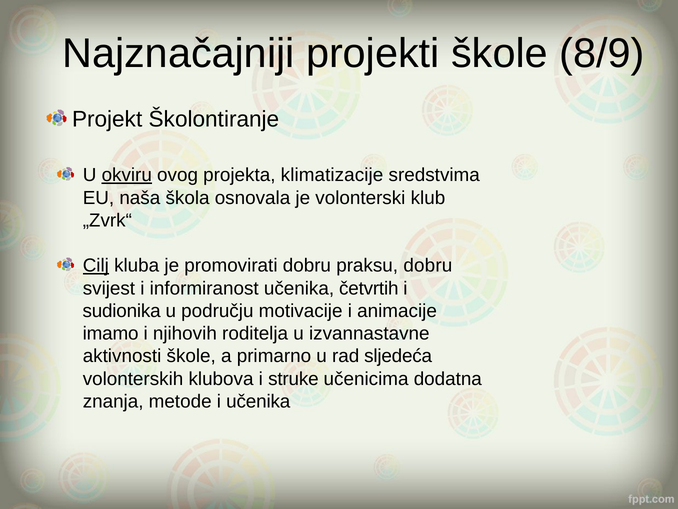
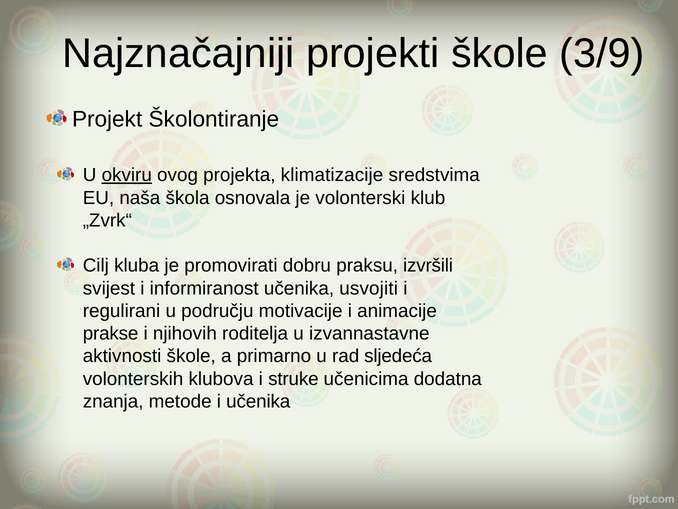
8/9: 8/9 -> 3/9
Cilj underline: present -> none
praksu dobru: dobru -> izvršili
četvrtih: četvrtih -> usvojiti
sudionika: sudionika -> regulirani
imamo: imamo -> prakse
